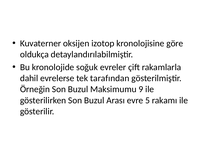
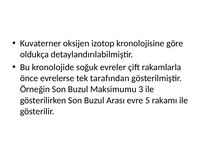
dahil: dahil -> önce
9: 9 -> 3
